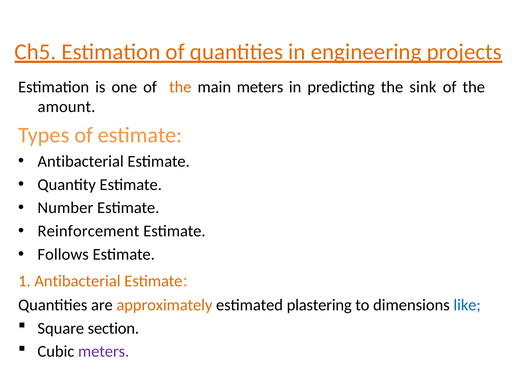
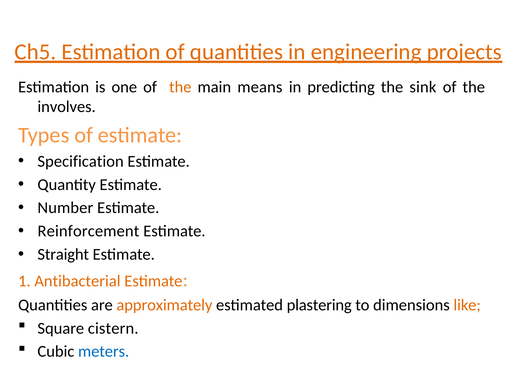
main meters: meters -> means
amount: amount -> involves
Antibacterial at (81, 161): Antibacterial -> Specification
Follows: Follows -> Straight
like colour: blue -> orange
section: section -> cistern
meters at (104, 351) colour: purple -> blue
